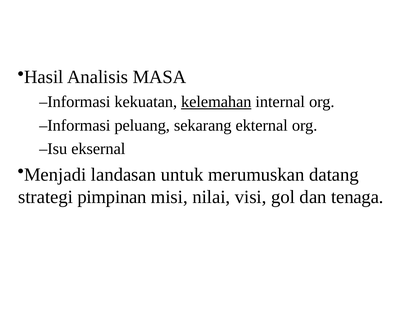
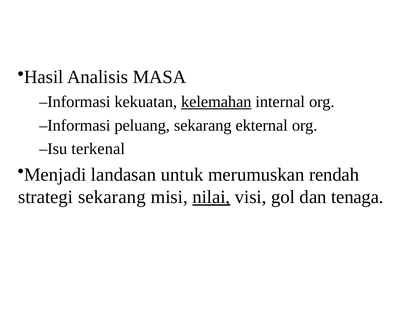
eksernal: eksernal -> terkenal
datang: datang -> rendah
strategi pimpinan: pimpinan -> sekarang
nilai underline: none -> present
